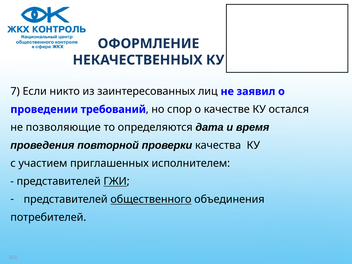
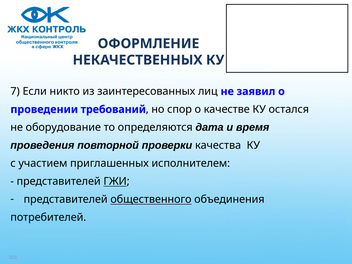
позволяющие: позволяющие -> оборудование
